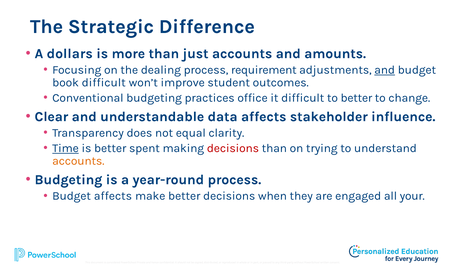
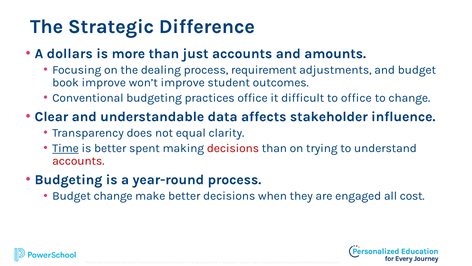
and at (385, 70) underline: present -> none
book difficult: difficult -> improve
to better: better -> office
accounts at (78, 161) colour: orange -> red
Budget affects: affects -> change
your: your -> cost
